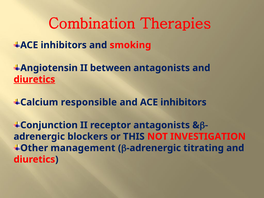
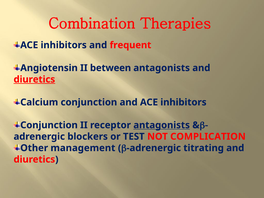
smoking: smoking -> frequent
Calcium responsible: responsible -> conjunction
antagonists at (162, 125) underline: none -> present
THIS: THIS -> TEST
INVESTIGATION: INVESTIGATION -> COMPLICATION
